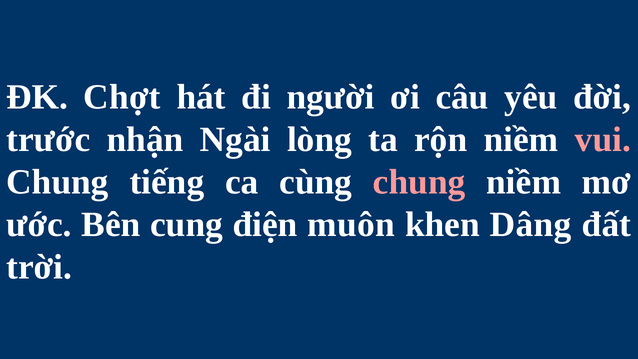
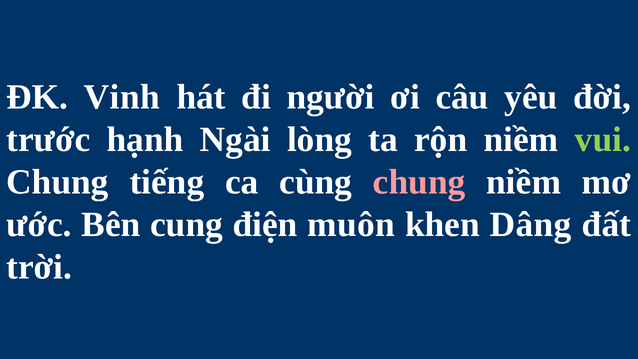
Chợt: Chợt -> Vinh
nhận: nhận -> hạnh
vui colour: pink -> light green
